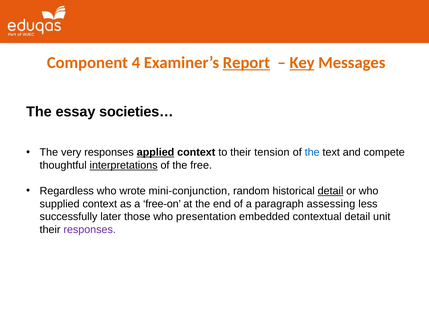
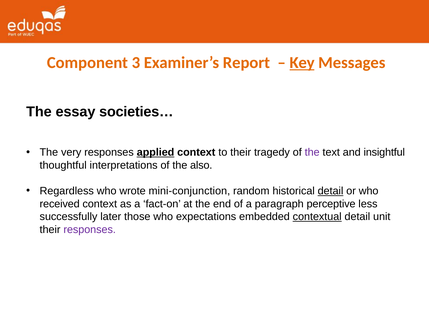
4: 4 -> 3
Report underline: present -> none
tension: tension -> tragedy
the at (312, 152) colour: blue -> purple
compete: compete -> insightful
interpretations underline: present -> none
free: free -> also
supplied: supplied -> received
free-on: free-on -> fact-on
assessing: assessing -> perceptive
presentation: presentation -> expectations
contextual underline: none -> present
